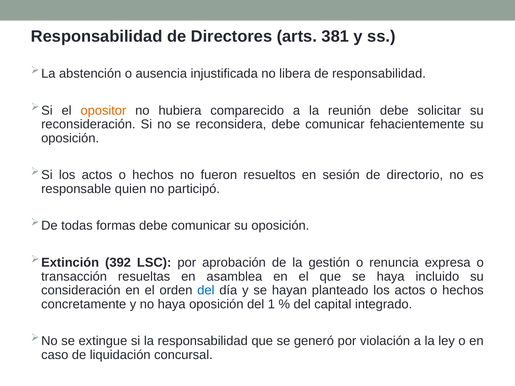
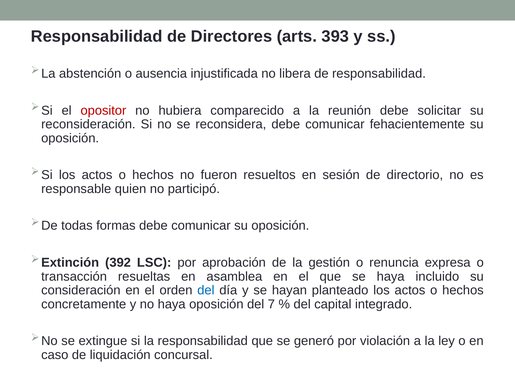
381: 381 -> 393
opositor colour: orange -> red
1: 1 -> 7
